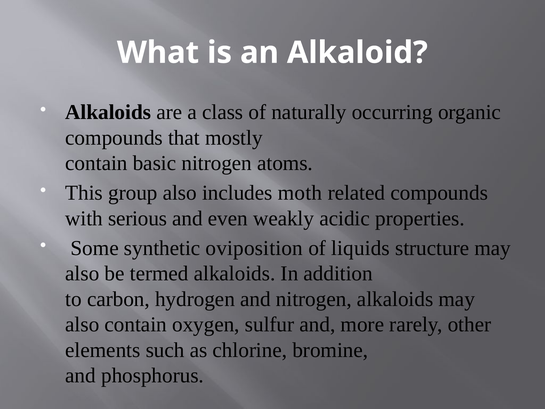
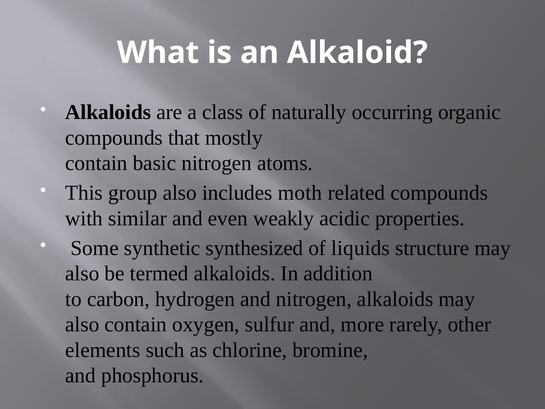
serious: serious -> similar
oviposition: oviposition -> synthesized
